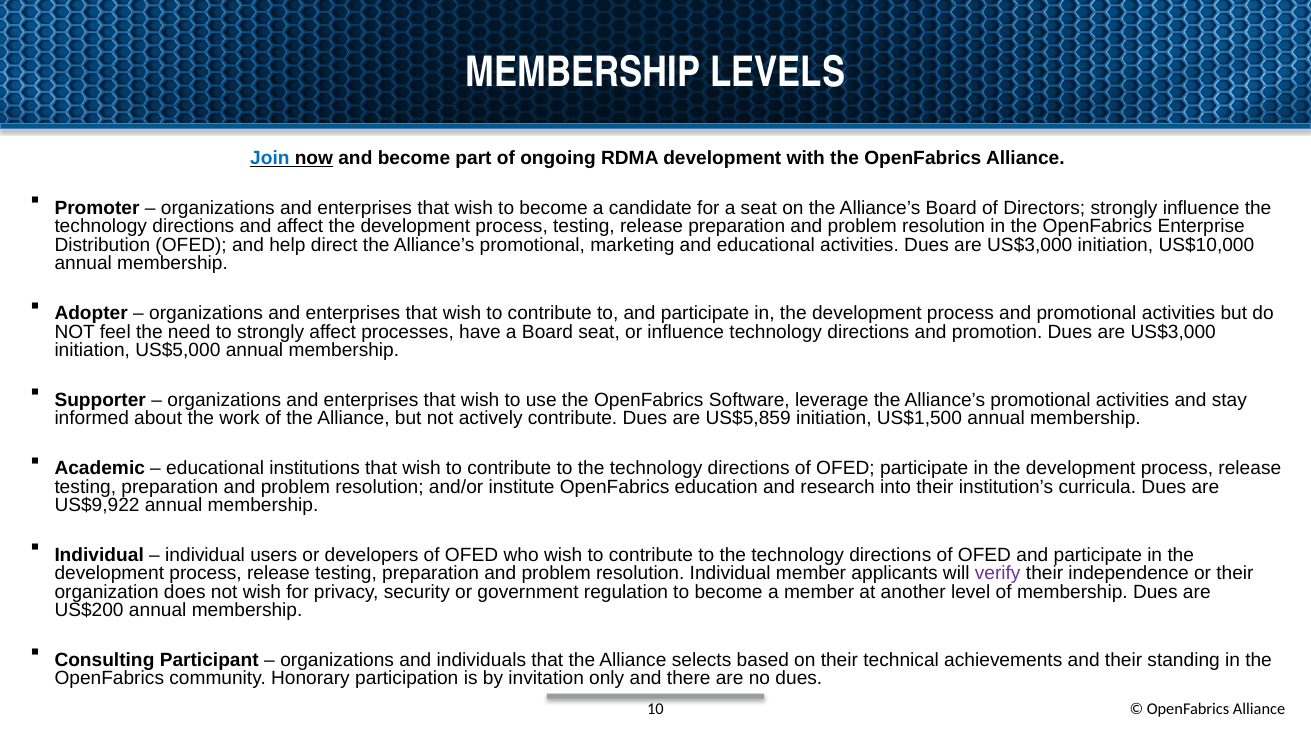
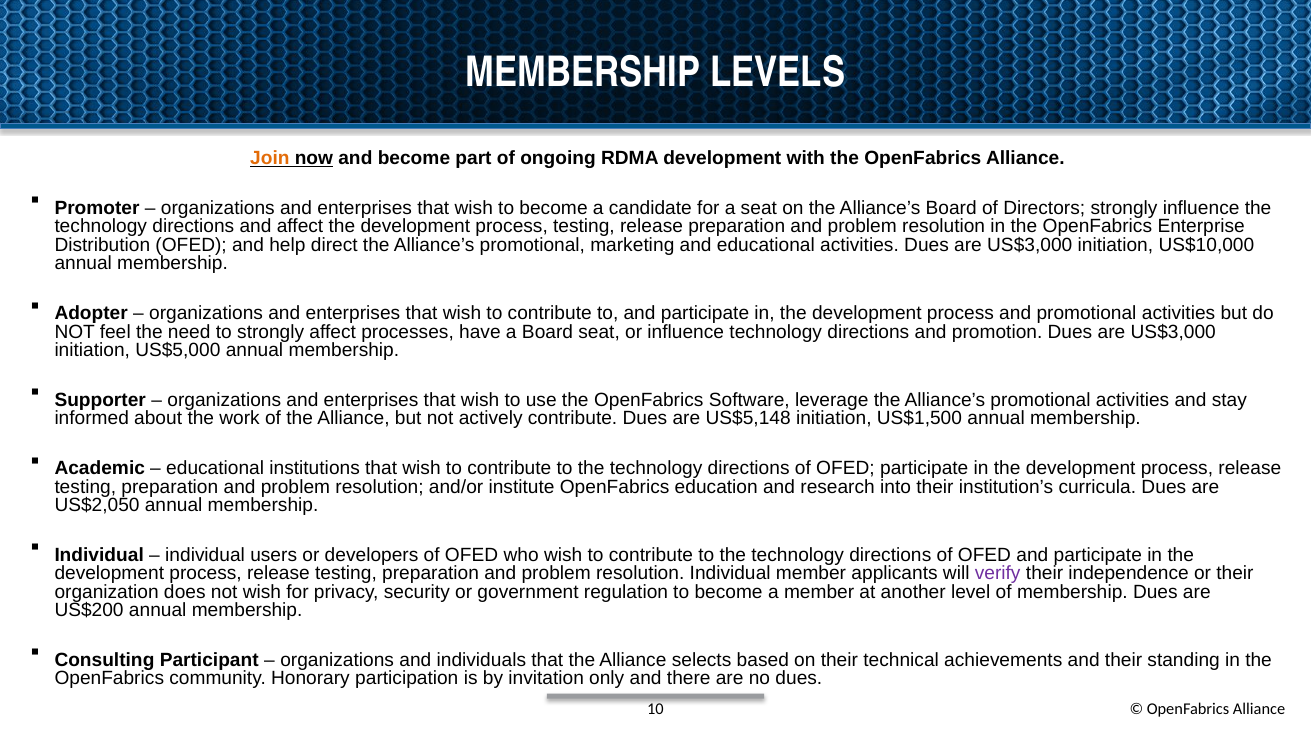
Join colour: blue -> orange
US$5,859: US$5,859 -> US$5,148
US$9,922: US$9,922 -> US$2,050
